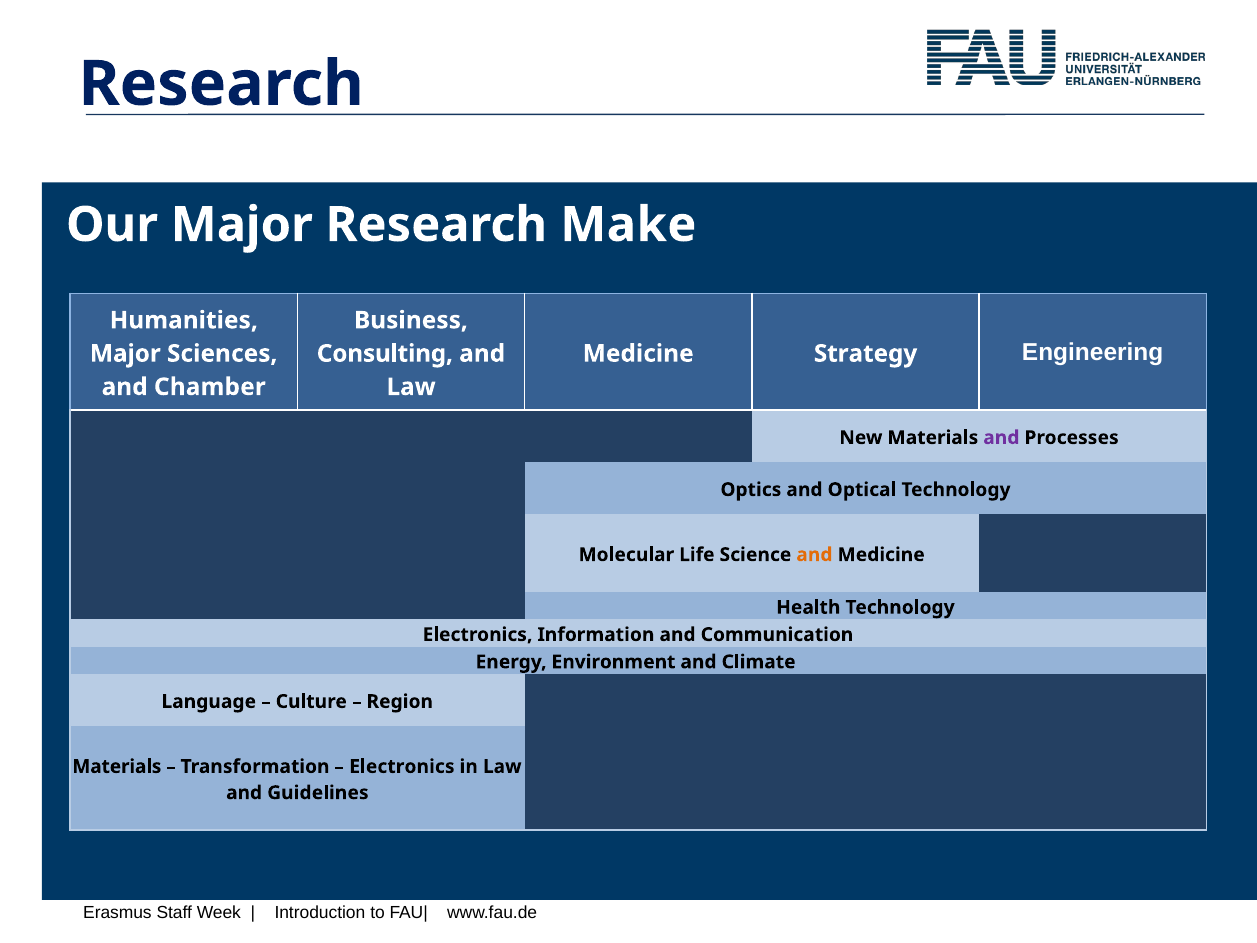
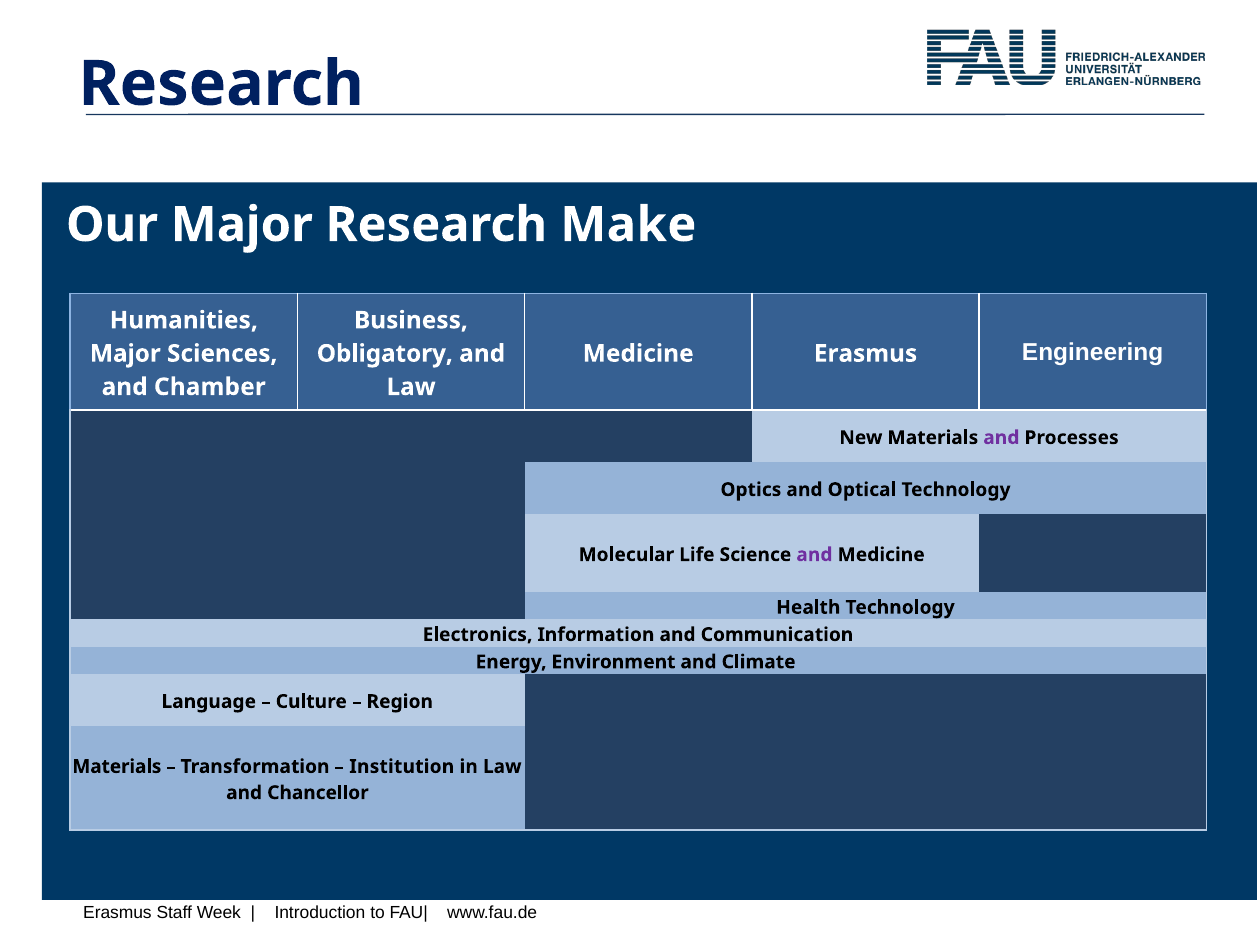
Consulting: Consulting -> Obligatory
Medicine Strategy: Strategy -> Erasmus
and at (814, 555) colour: orange -> purple
Electronics at (402, 766): Electronics -> Institution
Guidelines: Guidelines -> Chancellor
